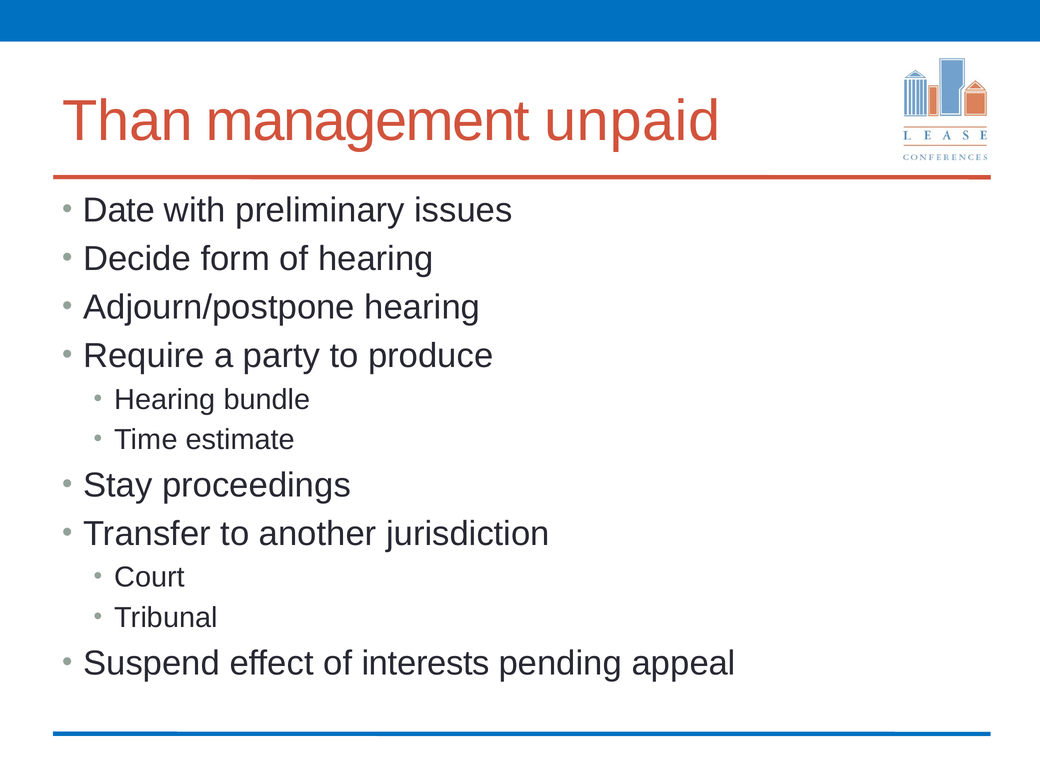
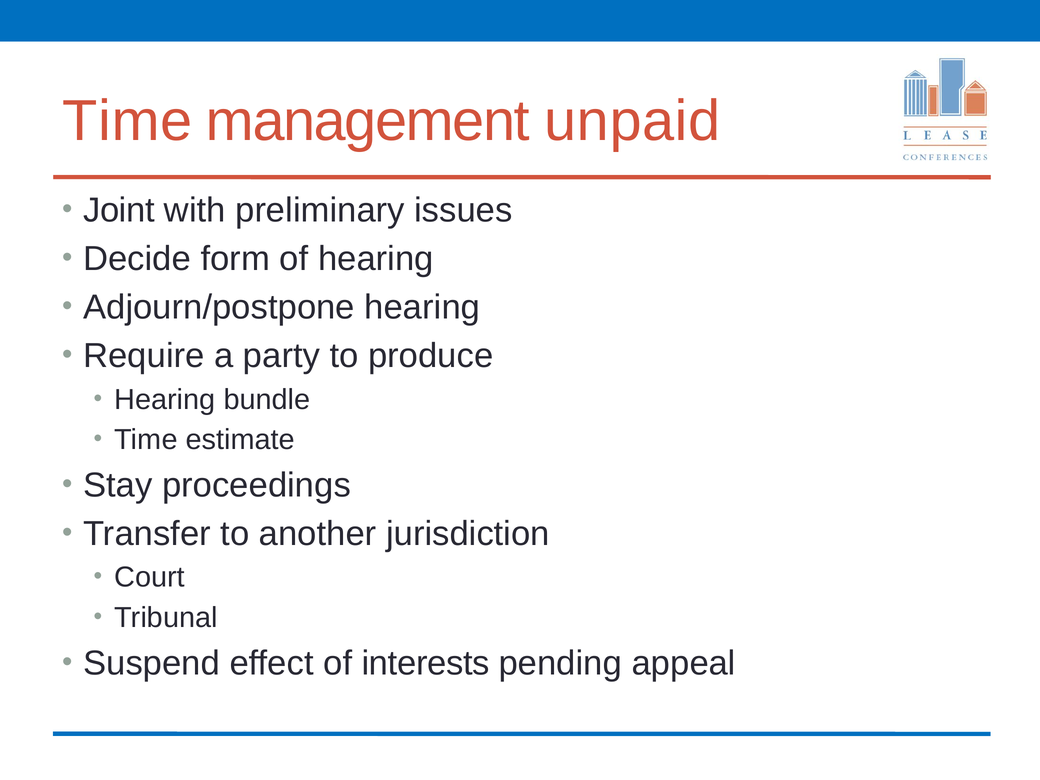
Than at (128, 121): Than -> Time
Date: Date -> Joint
